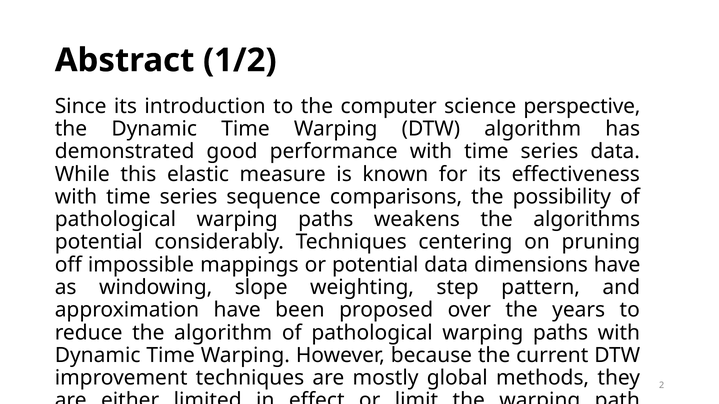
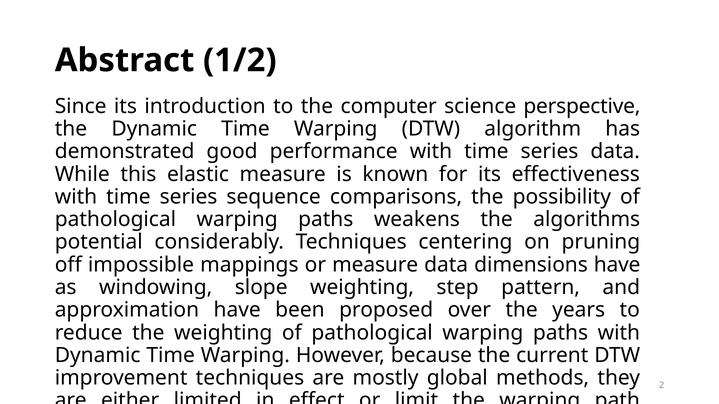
or potential: potential -> measure
the algorithm: algorithm -> weighting
